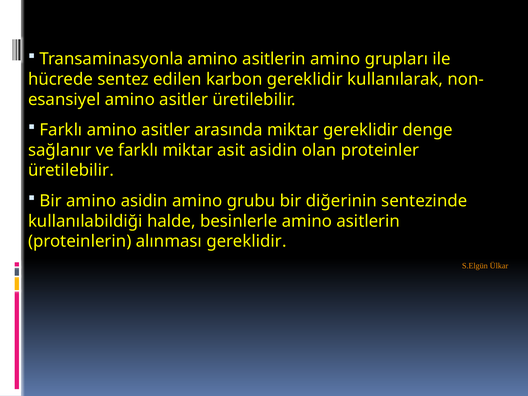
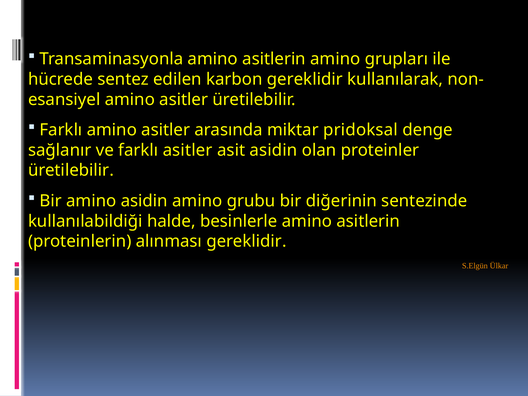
miktar gereklidir: gereklidir -> pridoksal
farklı miktar: miktar -> asitler
